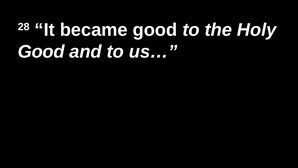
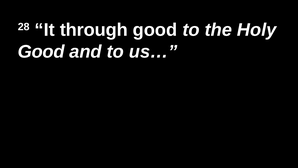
became: became -> through
